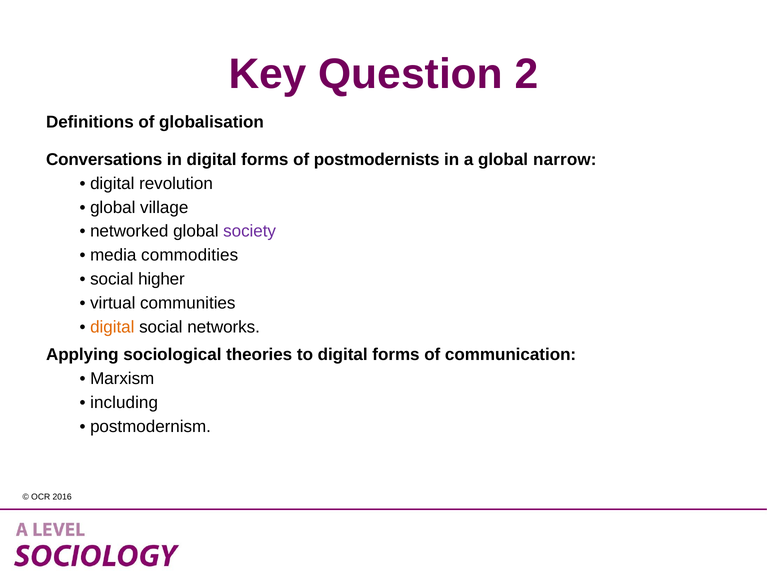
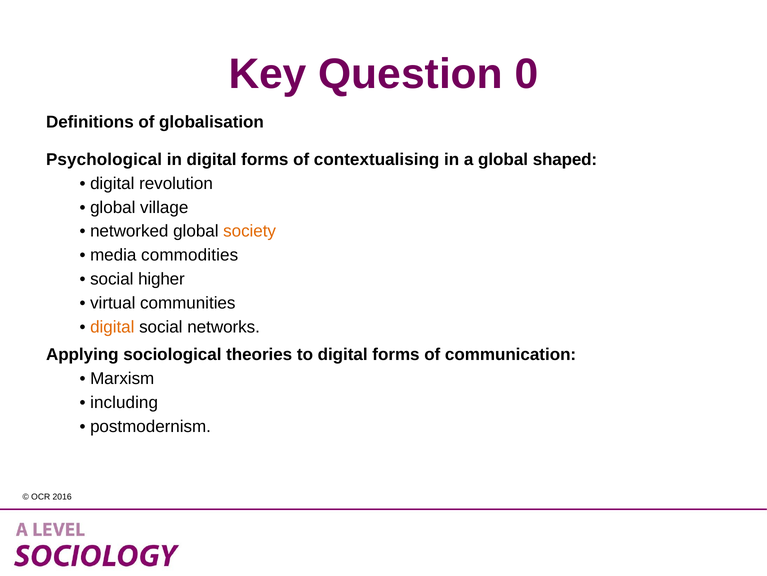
2: 2 -> 0
Conversations: Conversations -> Psychological
postmodernists: postmodernists -> contextualising
narrow: narrow -> shaped
society colour: purple -> orange
